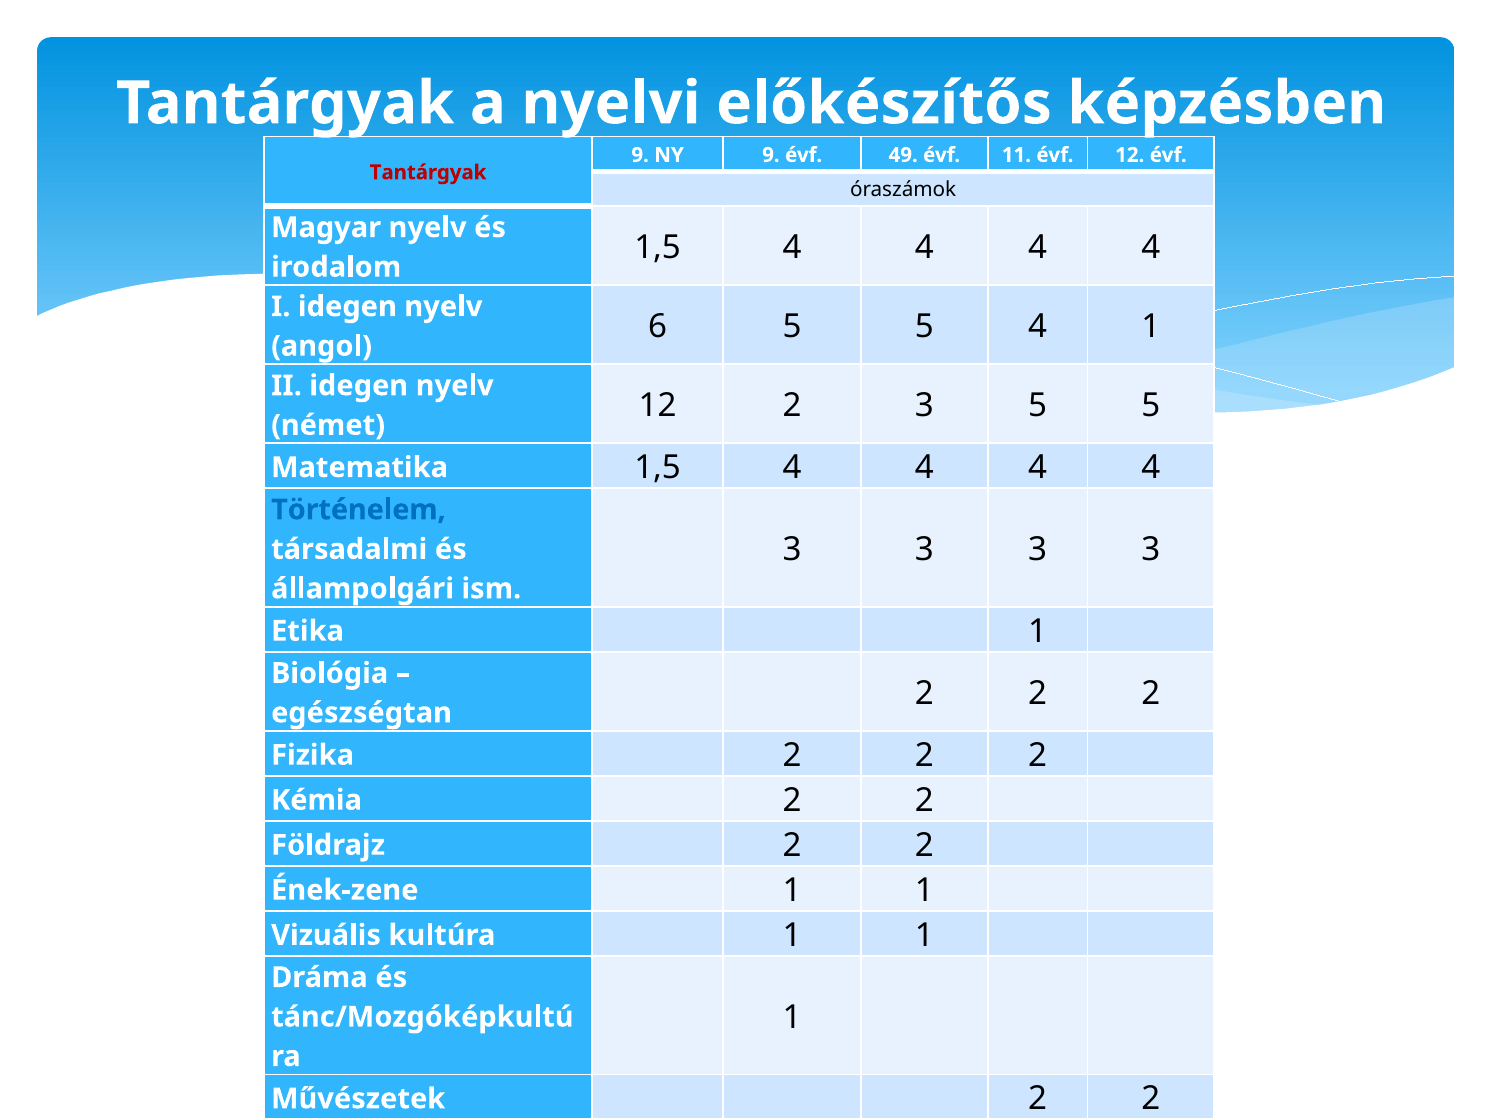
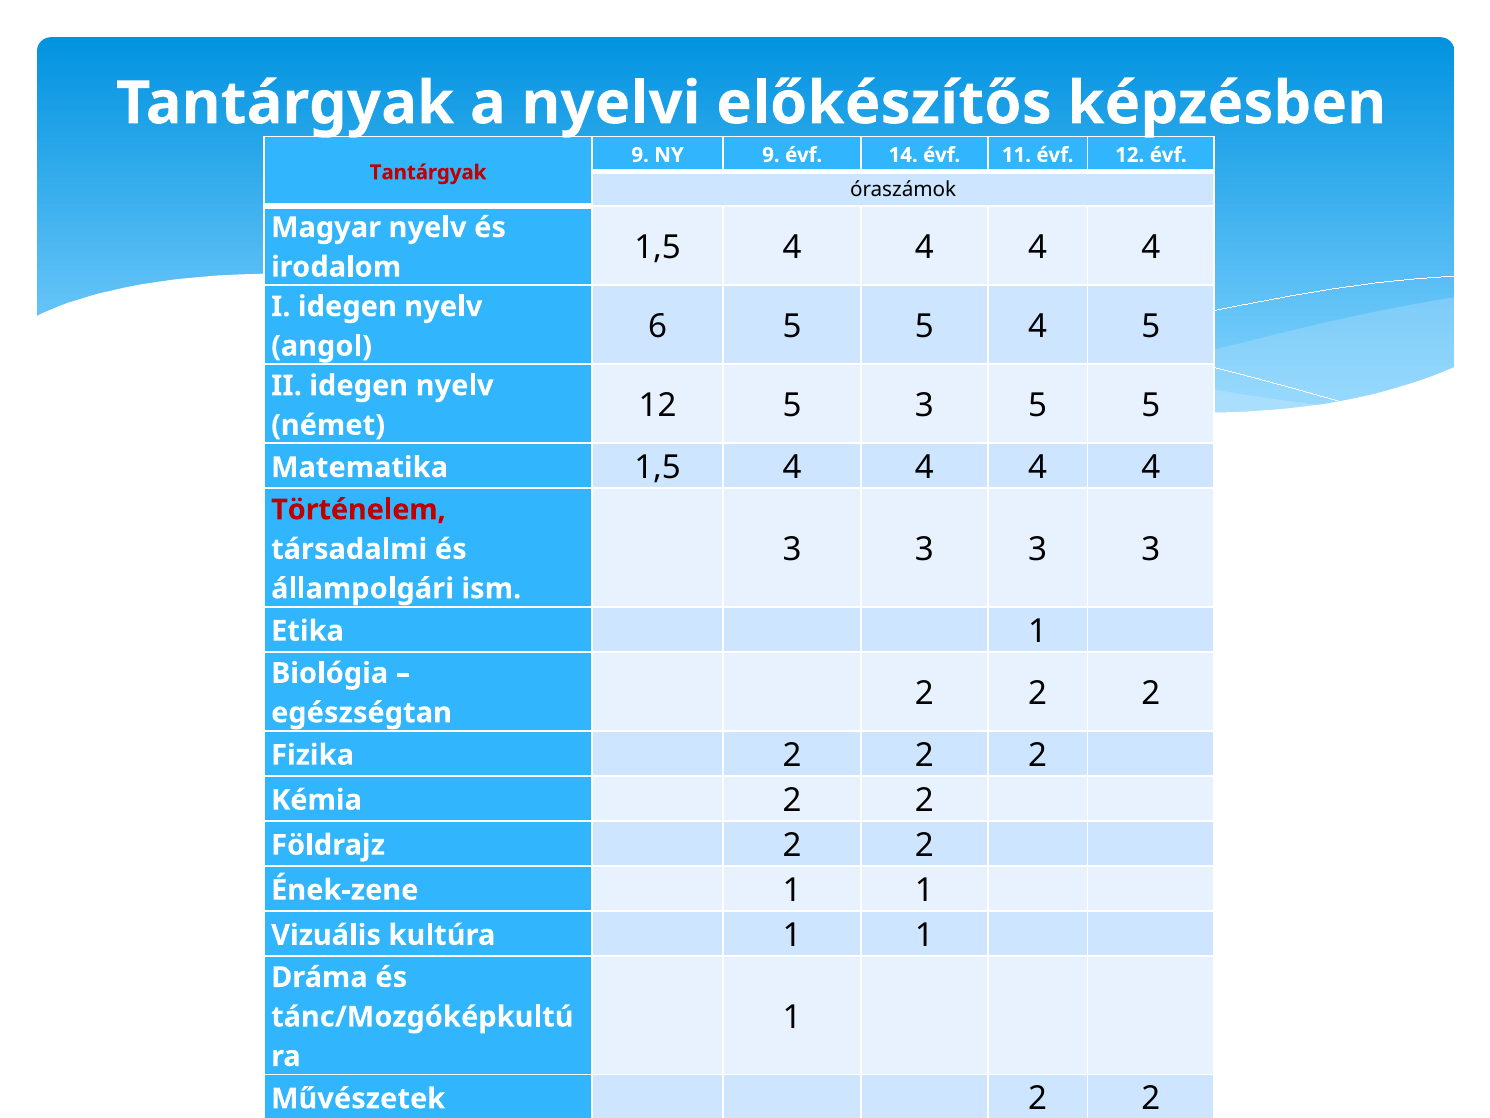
49: 49 -> 14
4 1: 1 -> 5
12 2: 2 -> 5
Történelem colour: blue -> red
